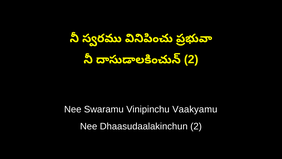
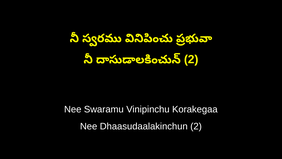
Vaakyamu: Vaakyamu -> Korakegaa
